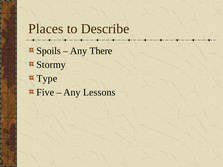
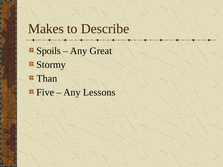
Places: Places -> Makes
There: There -> Great
Type: Type -> Than
